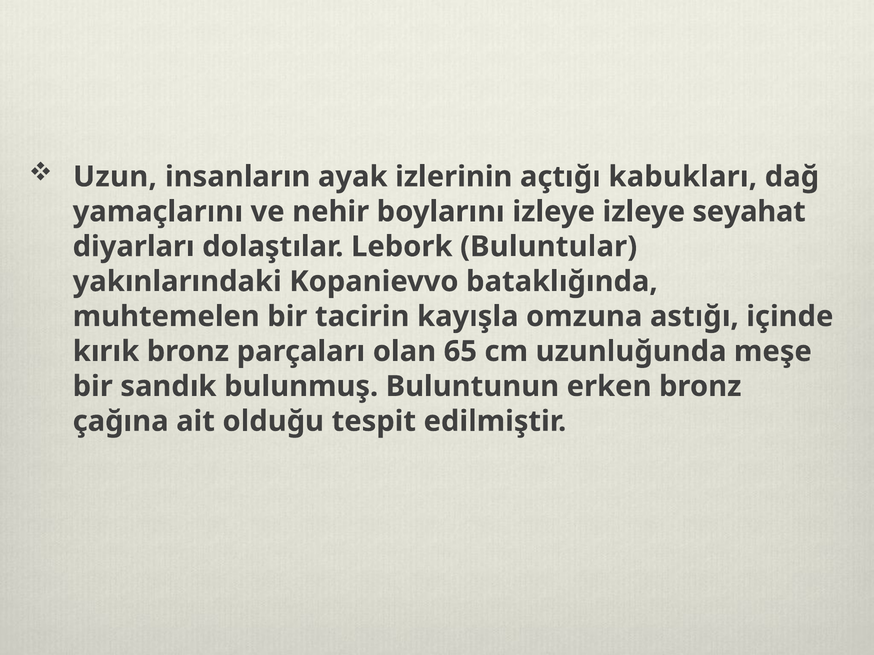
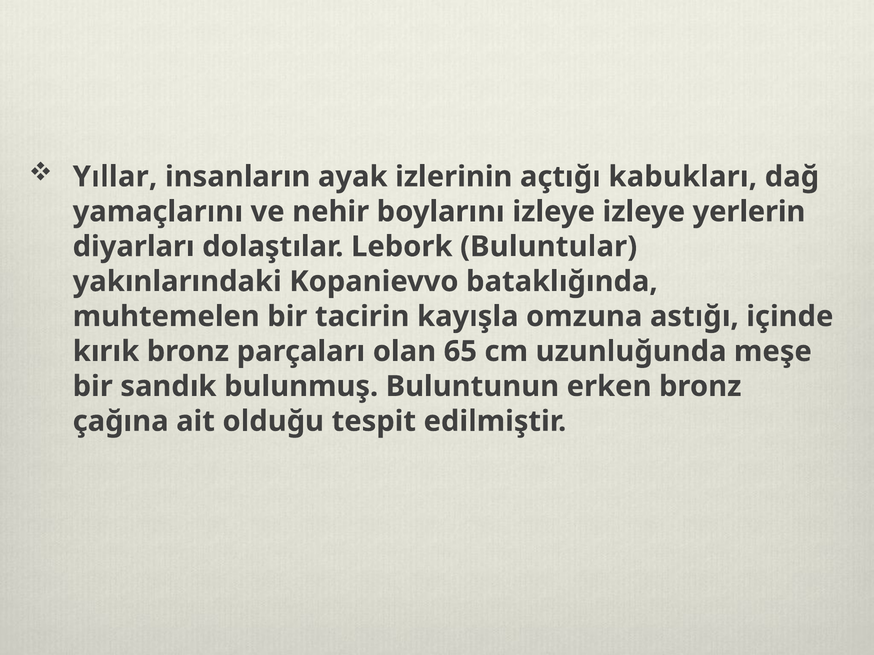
Uzun: Uzun -> Yıllar
seyahat: seyahat -> yerlerin
